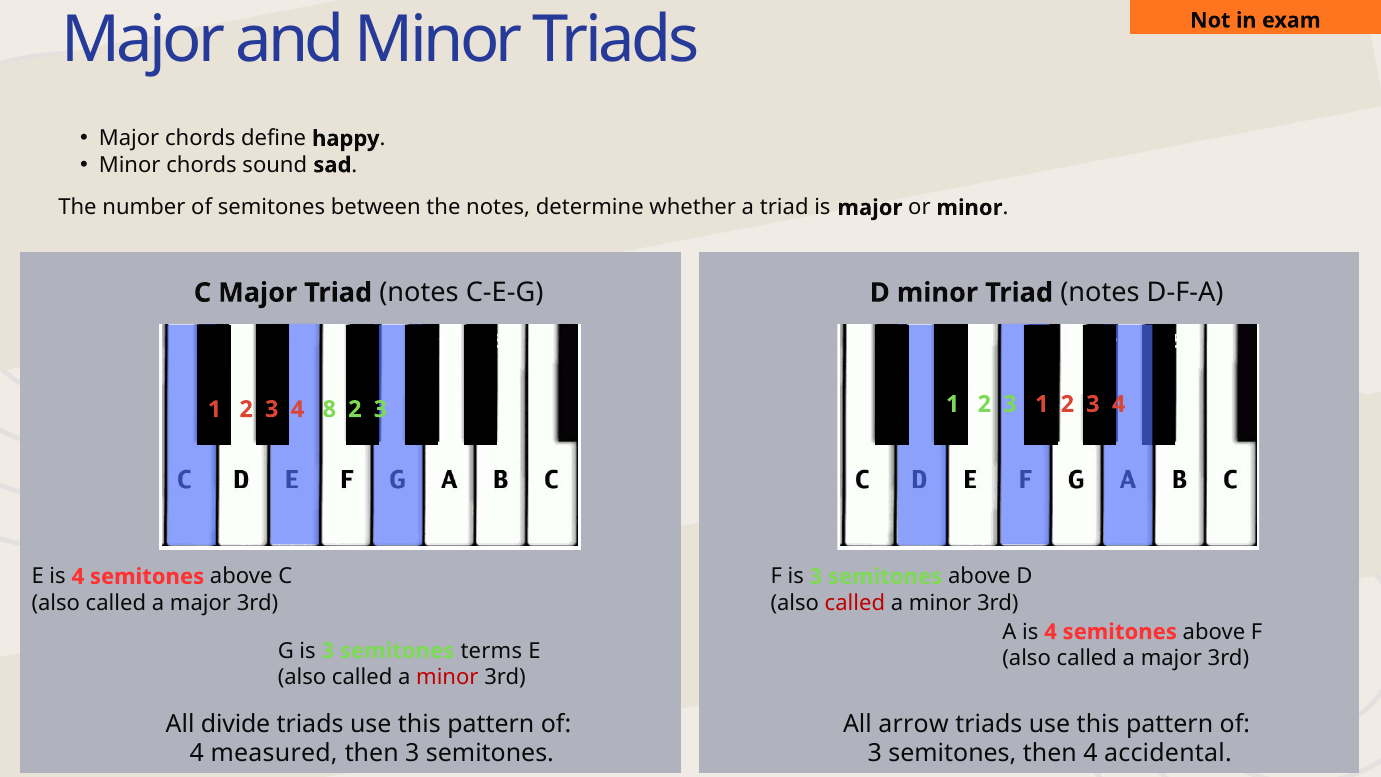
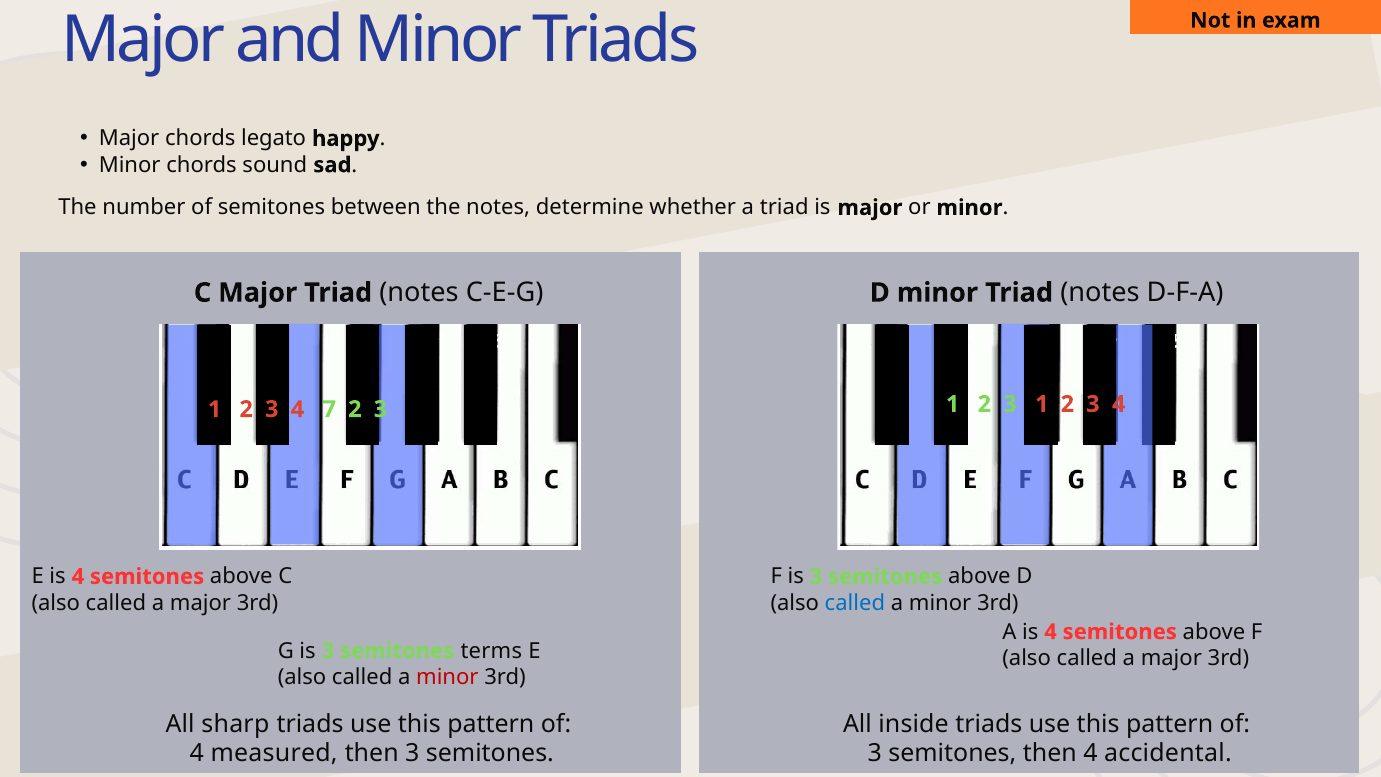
define: define -> legato
8: 8 -> 7
called at (855, 603) colour: red -> blue
divide: divide -> sharp
arrow: arrow -> inside
